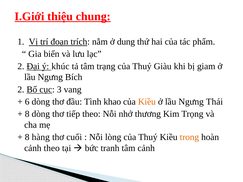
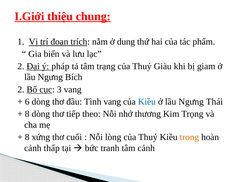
khúc: khúc -> pháp
Tình khao: khao -> vang
Kiều at (147, 102) colour: orange -> blue
hàng: hàng -> xứng
cảnh theo: theo -> thấp
